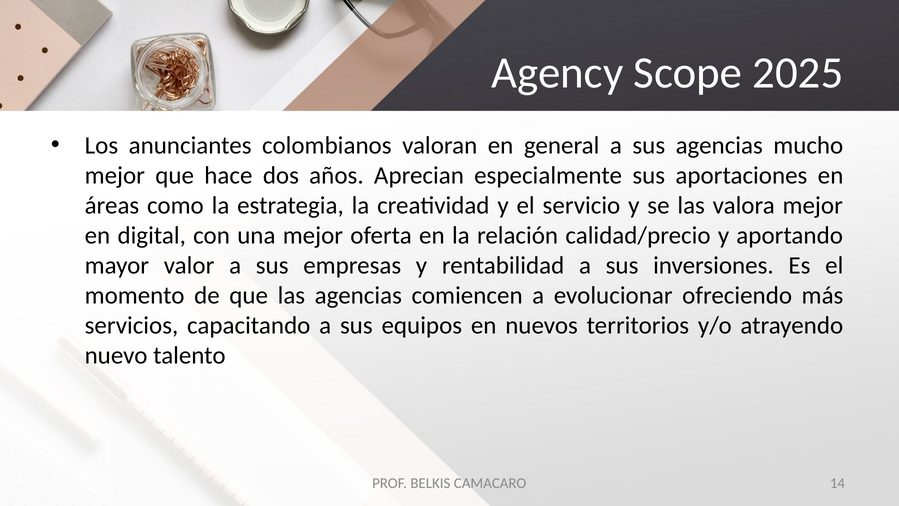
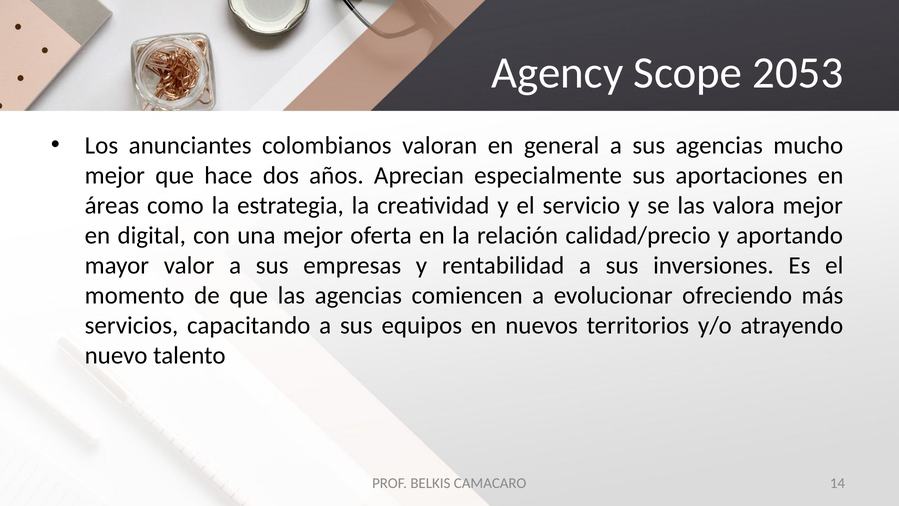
2025: 2025 -> 2053
